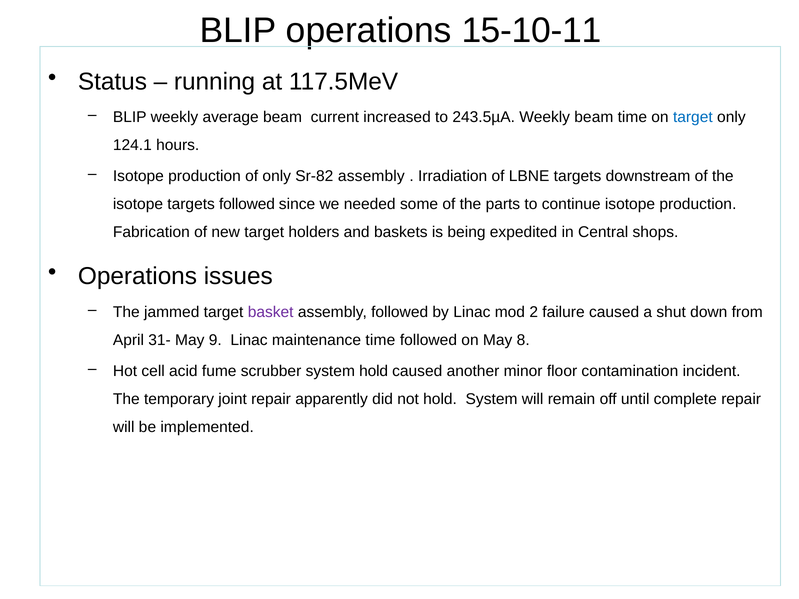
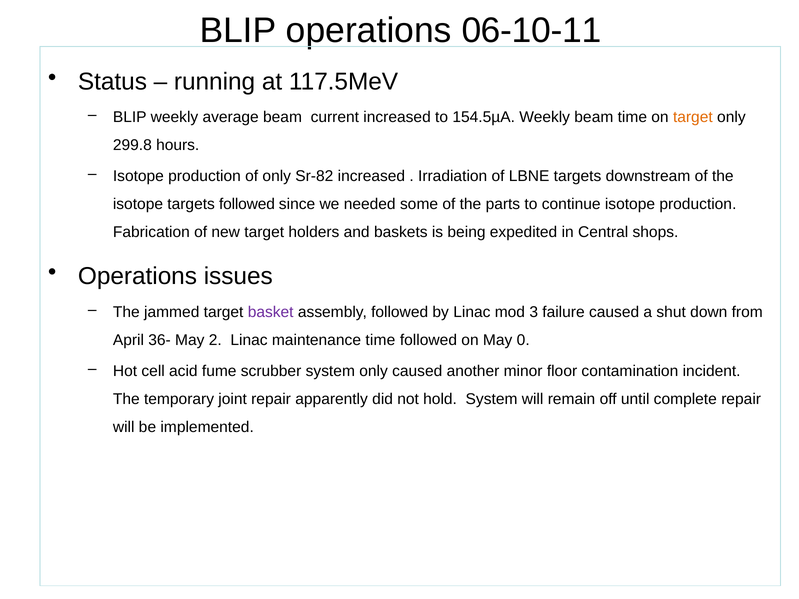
15-10-11: 15-10-11 -> 06-10-11
243.5µA: 243.5µA -> 154.5µA
target at (693, 117) colour: blue -> orange
124.1: 124.1 -> 299.8
Sr-82 assembly: assembly -> increased
2: 2 -> 3
31-: 31- -> 36-
9: 9 -> 2
8: 8 -> 0
system hold: hold -> only
